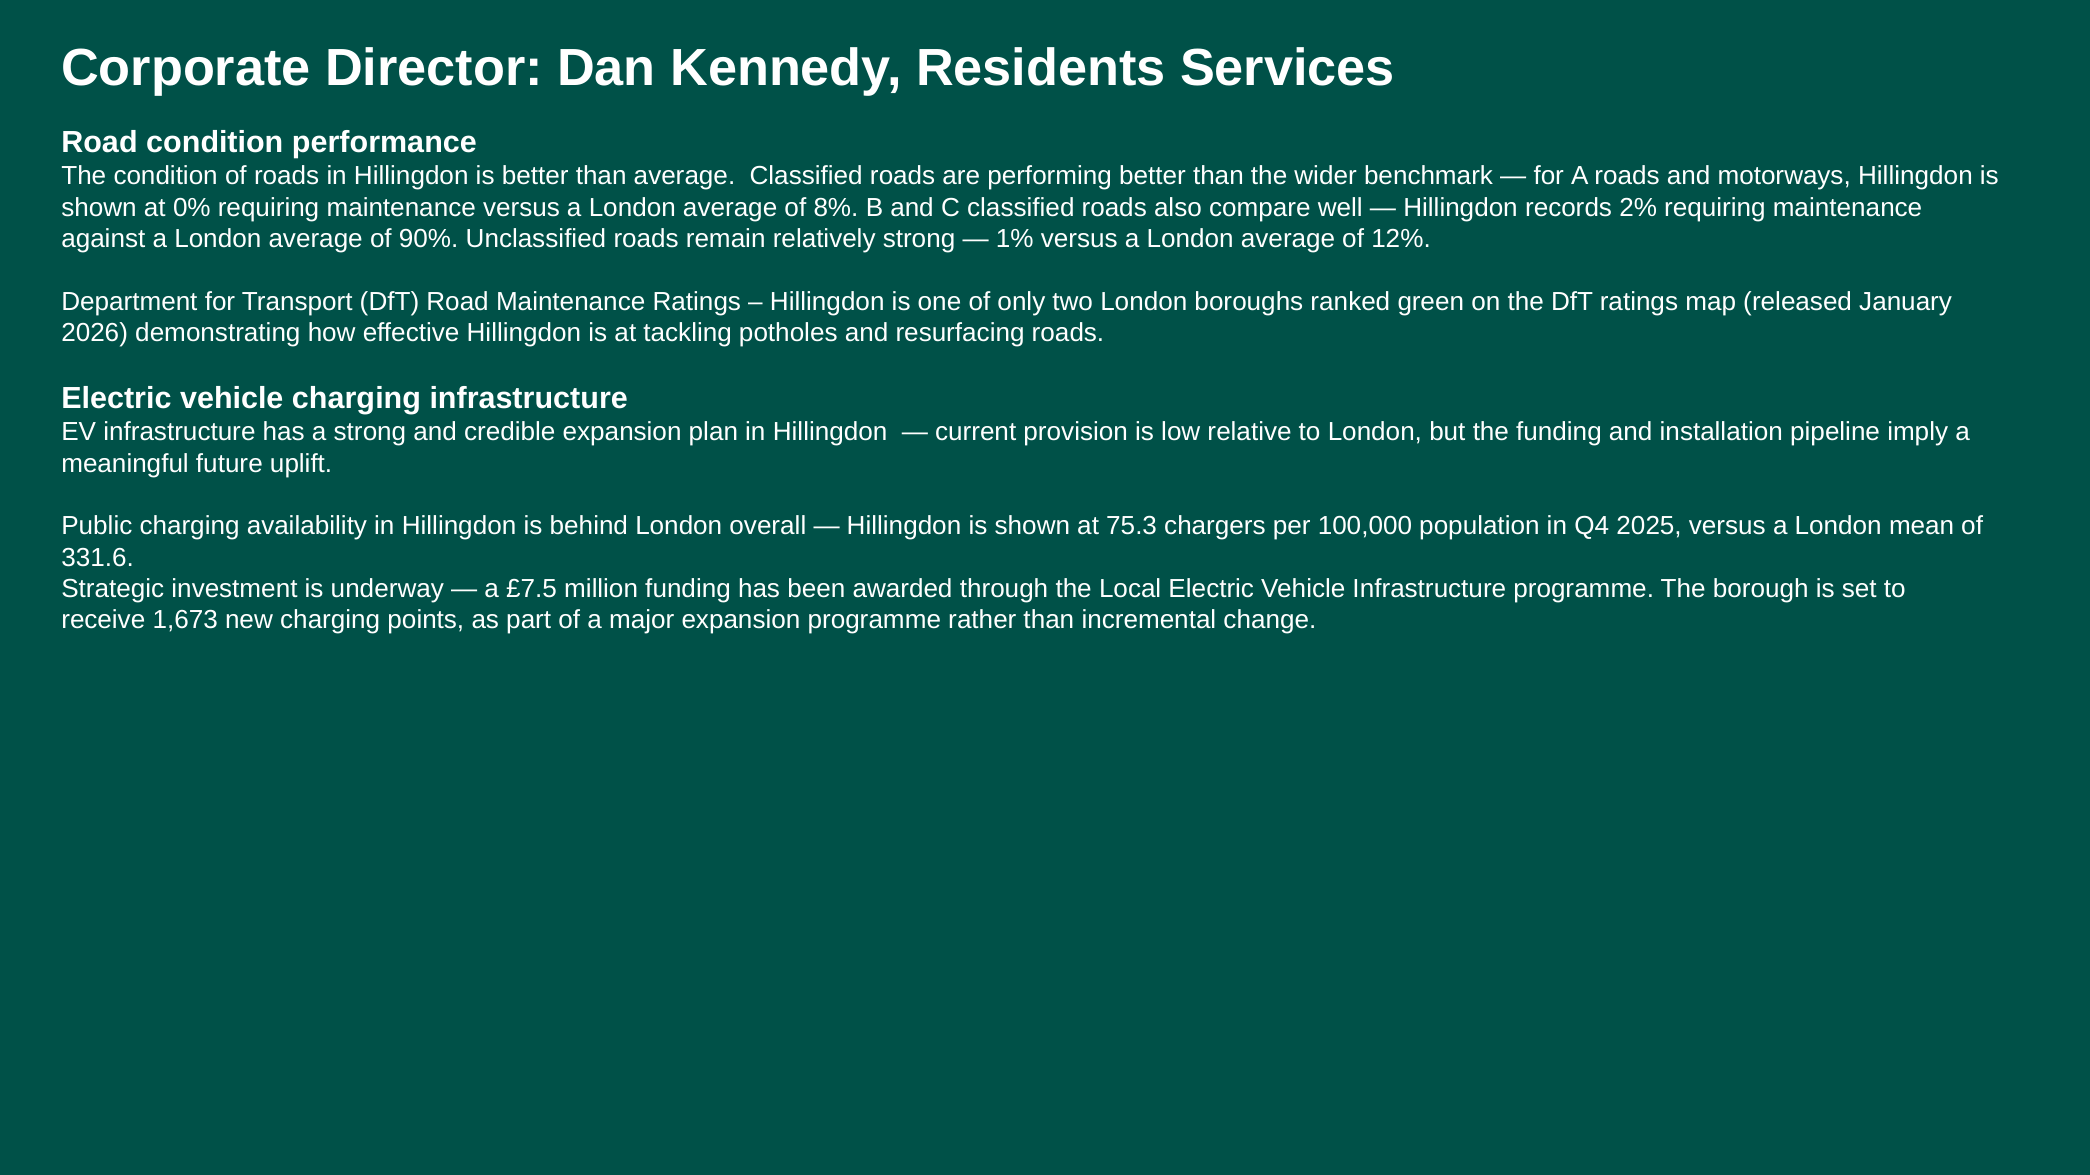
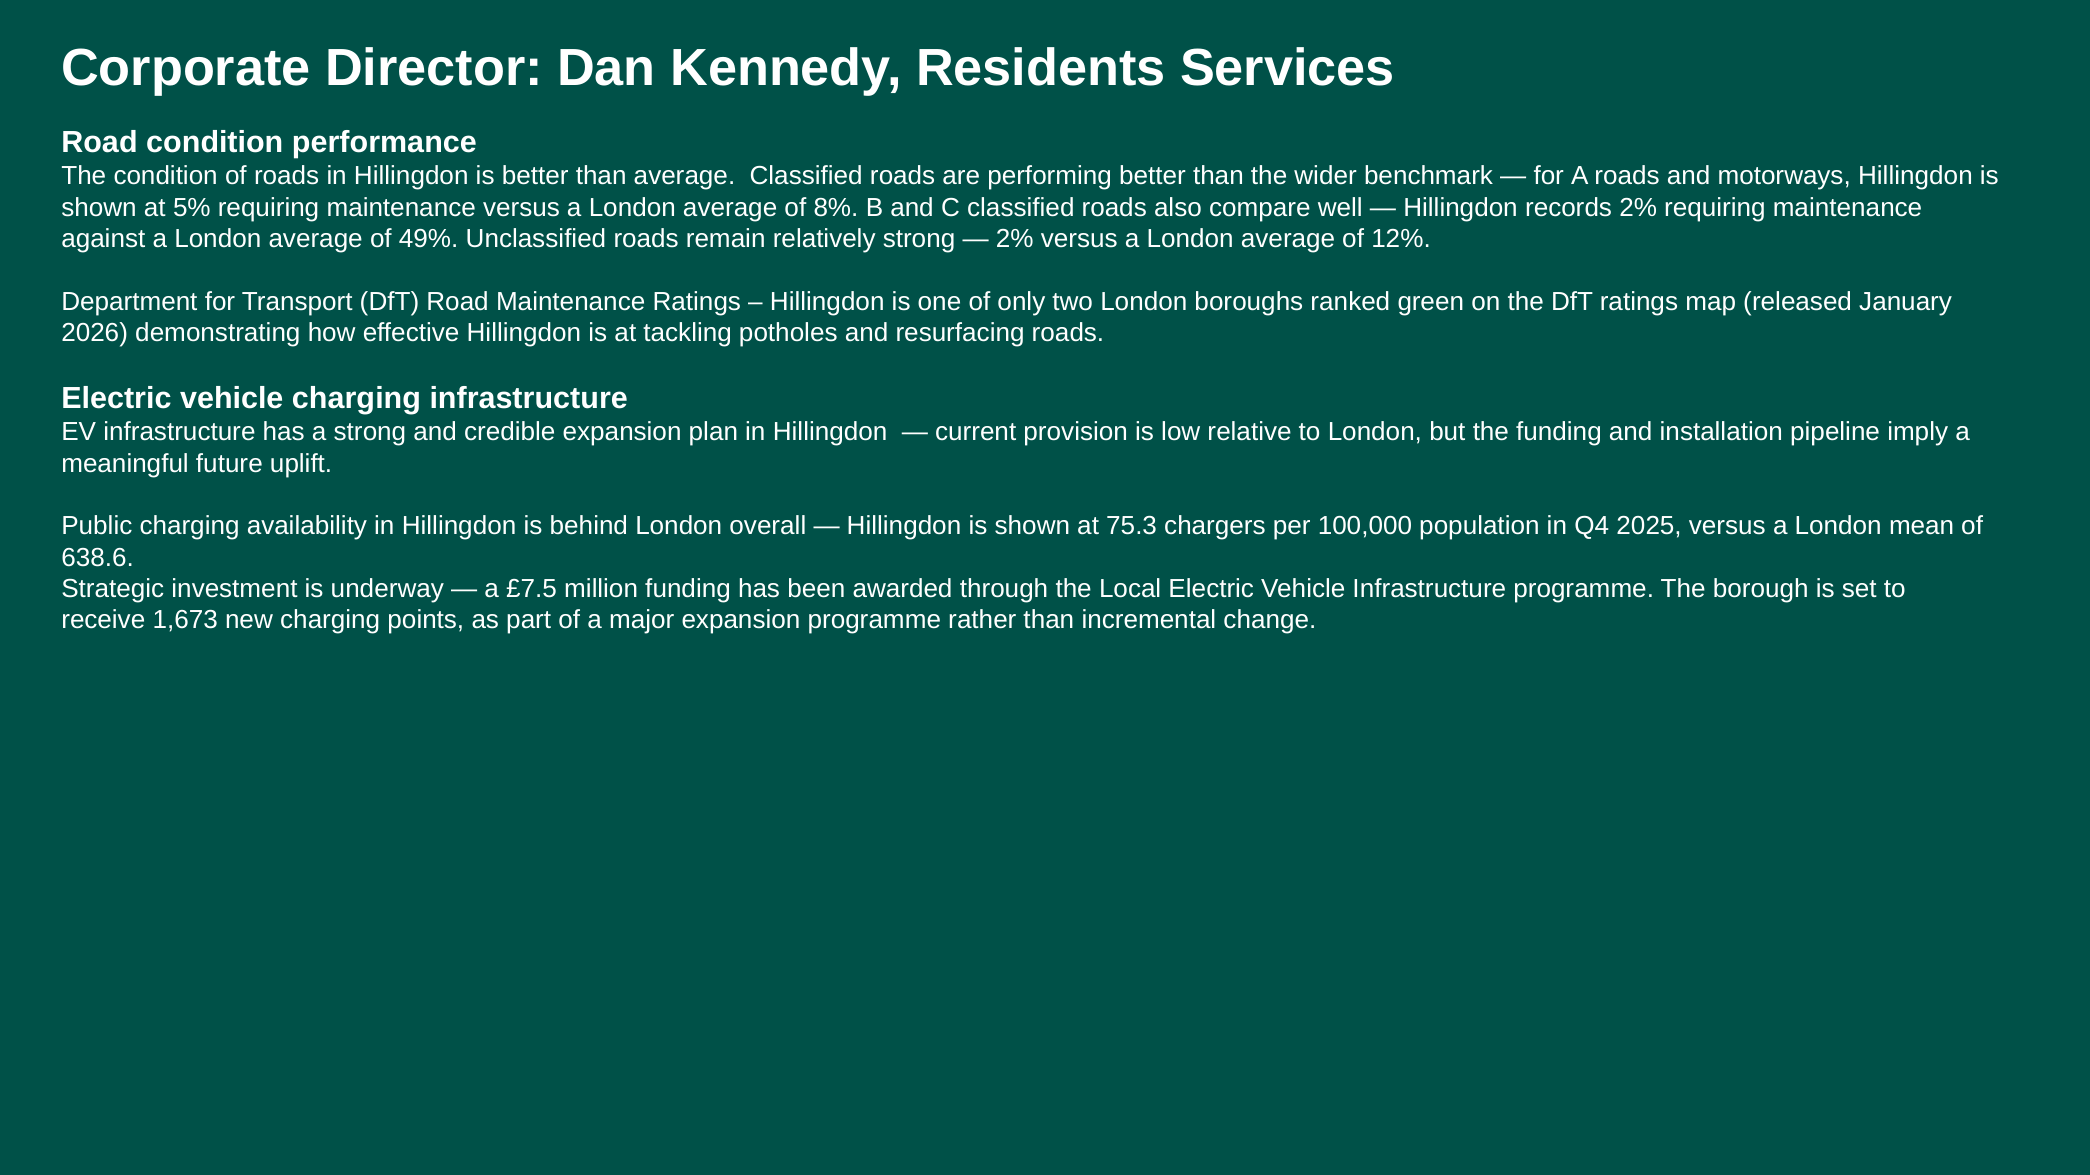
0%: 0% -> 5%
90%: 90% -> 49%
1% at (1015, 239): 1% -> 2%
331.6: 331.6 -> 638.6
